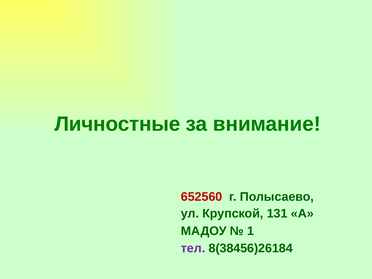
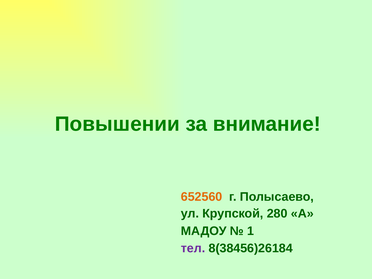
Личностные: Личностные -> Повышении
652560 colour: red -> orange
131: 131 -> 280
